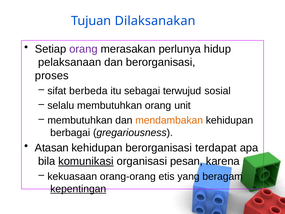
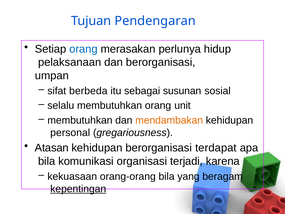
Dilaksanakan: Dilaksanakan -> Pendengaran
orang at (84, 49) colour: purple -> blue
proses: proses -> umpan
terwujud: terwujud -> susunan
berbagai: berbagai -> personal
komunikasi underline: present -> none
pesan: pesan -> terjadi
orang-orang etis: etis -> bila
